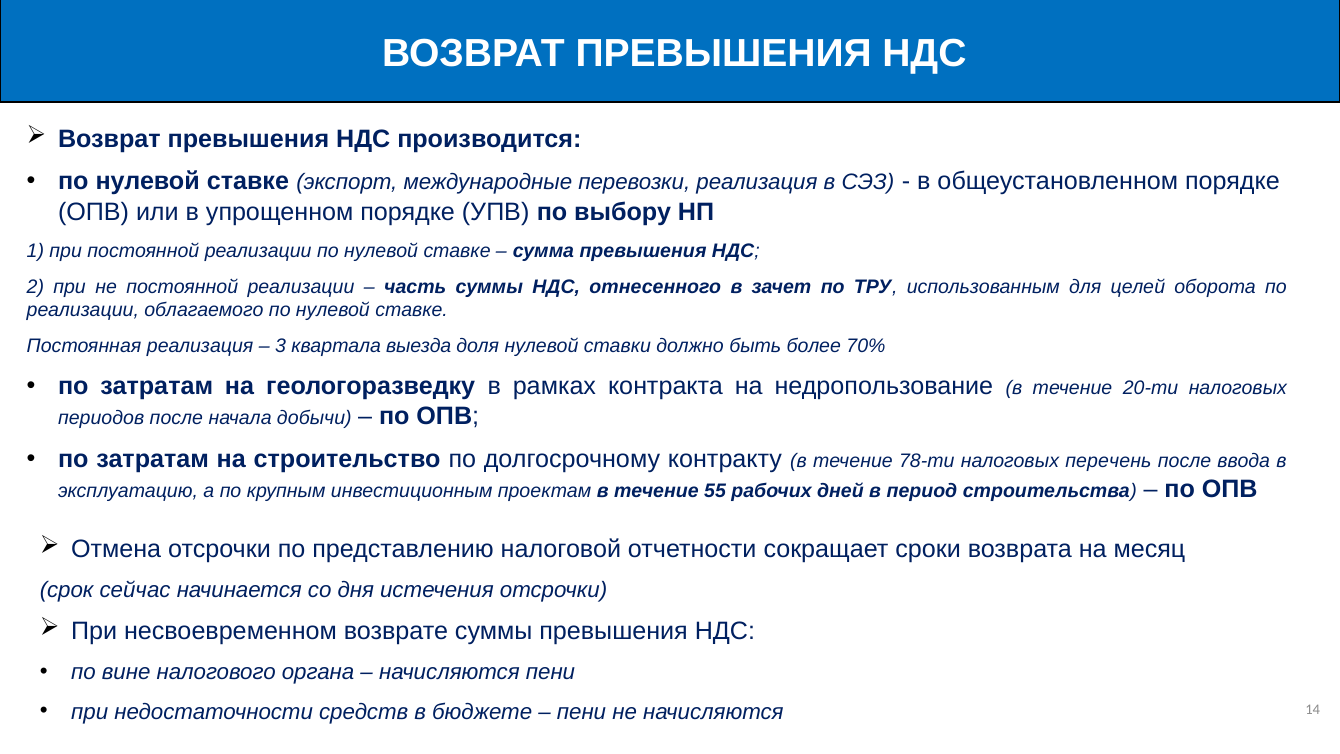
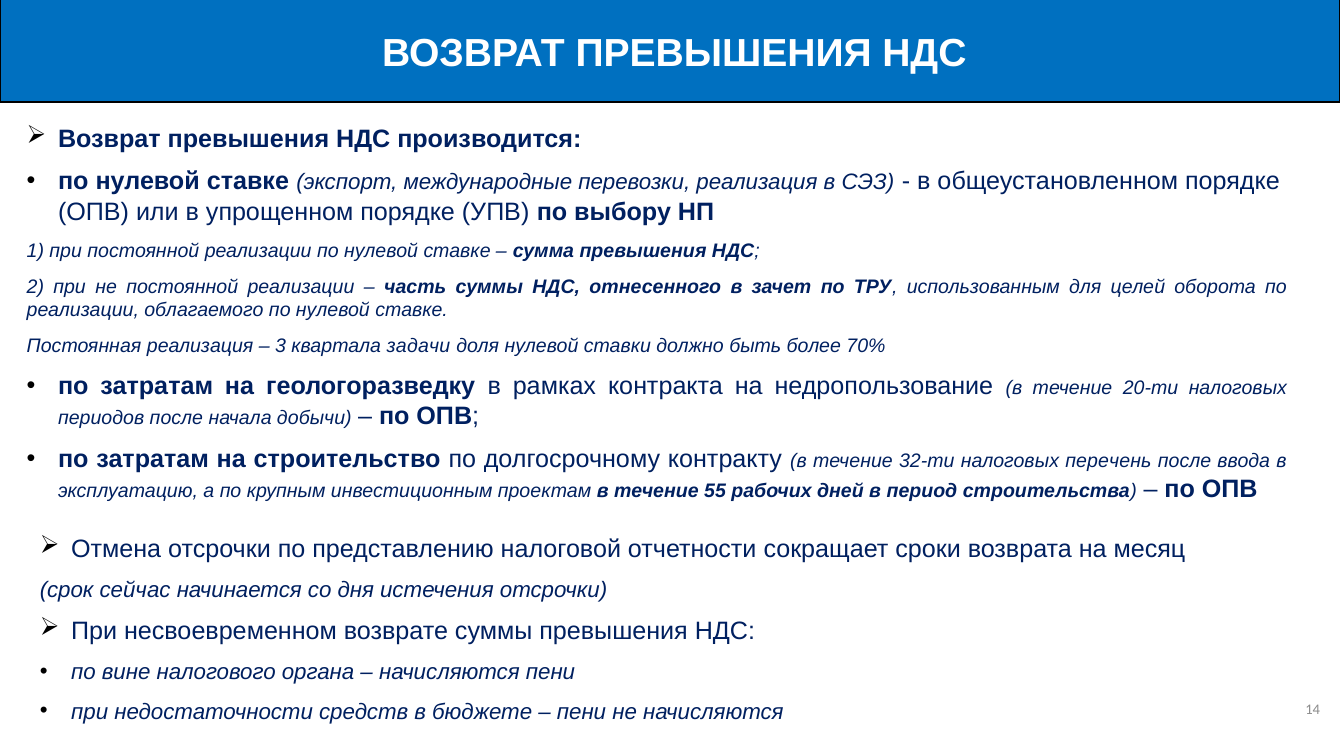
выезда: выезда -> задачи
78-ти: 78-ти -> 32-ти
